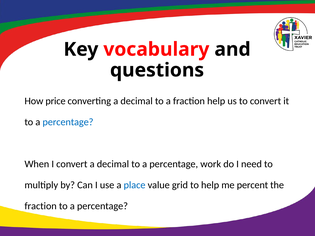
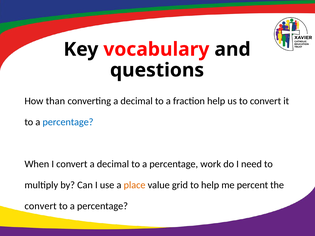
price: price -> than
place colour: blue -> orange
fraction at (41, 206): fraction -> convert
